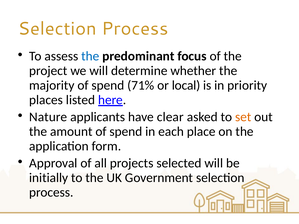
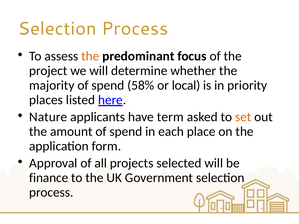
the at (90, 56) colour: blue -> orange
71%: 71% -> 58%
clear: clear -> term
initially: initially -> finance
